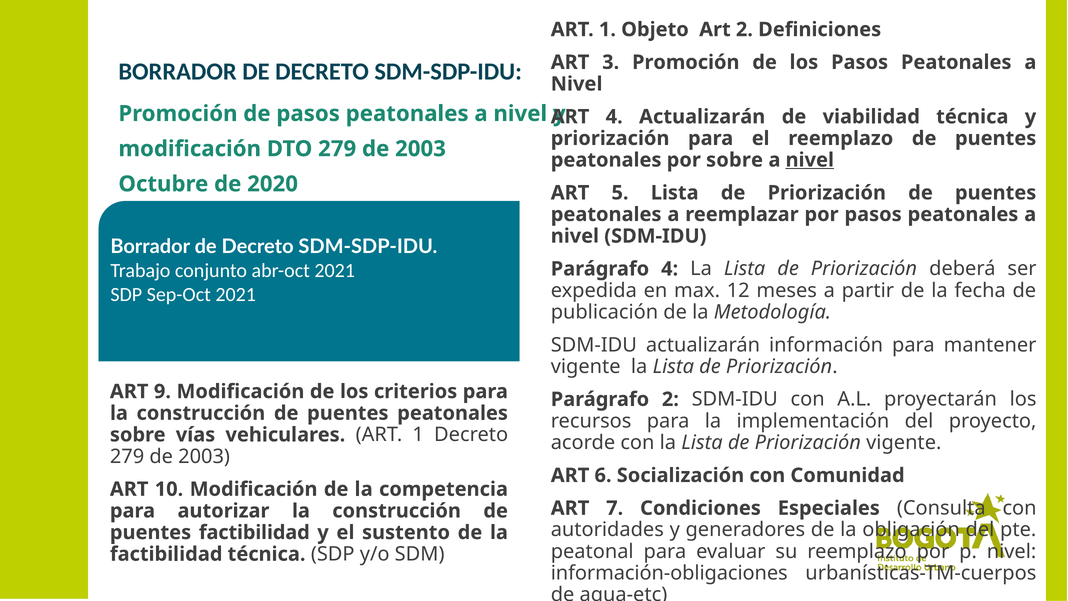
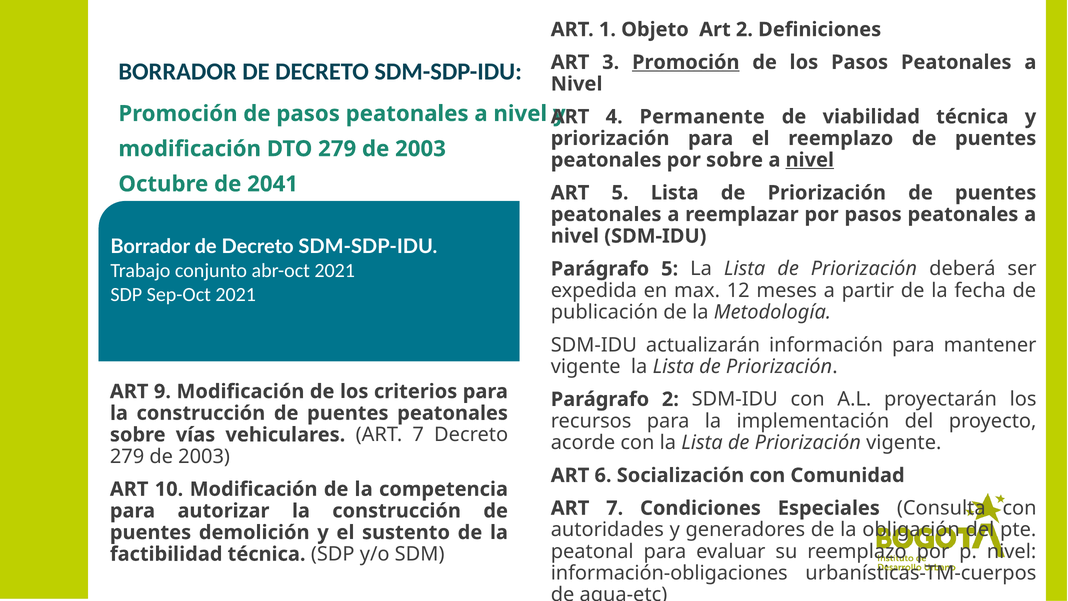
Promoción at (686, 62) underline: none -> present
4 Actualizarán: Actualizarán -> Permanente
2020: 2020 -> 2041
Parágrafo 4: 4 -> 5
vehiculares ART 1: 1 -> 7
puentes factibilidad: factibilidad -> demolición
